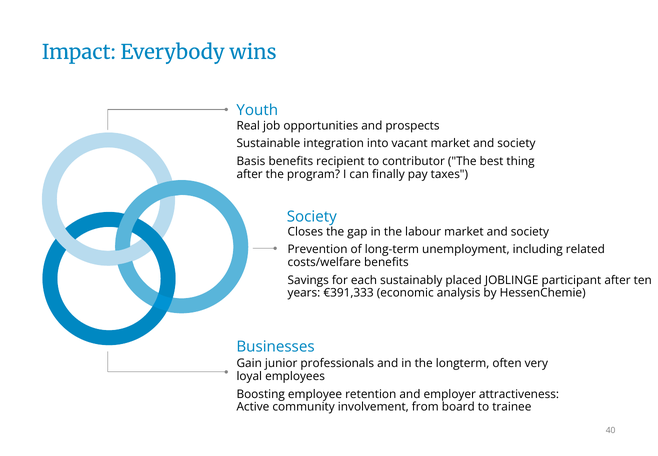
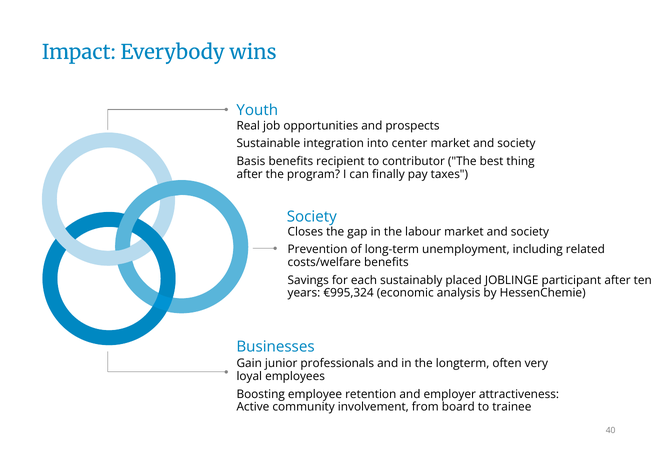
vacant: vacant -> center
€391,333: €391,333 -> €995,324
